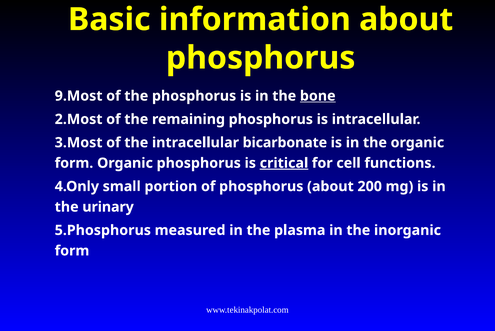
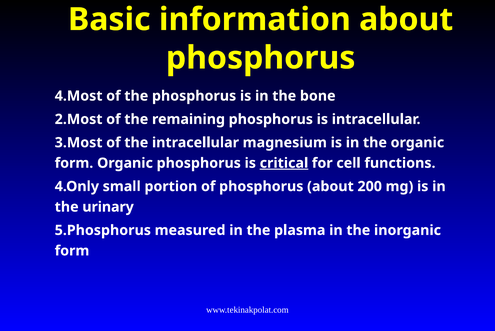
9.Most: 9.Most -> 4.Most
bone underline: present -> none
bicarbonate: bicarbonate -> magnesium
